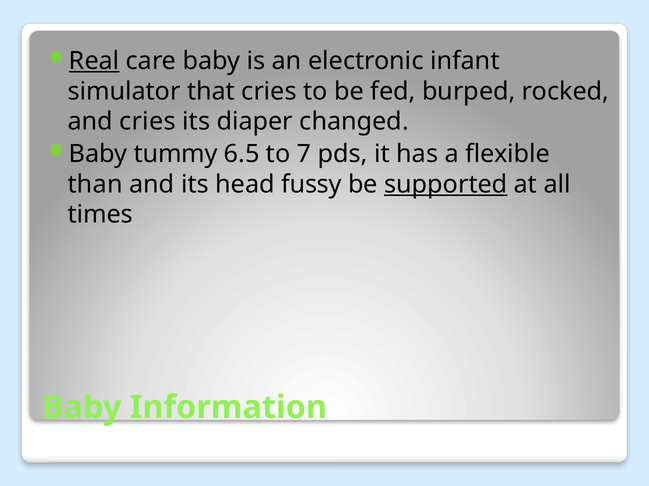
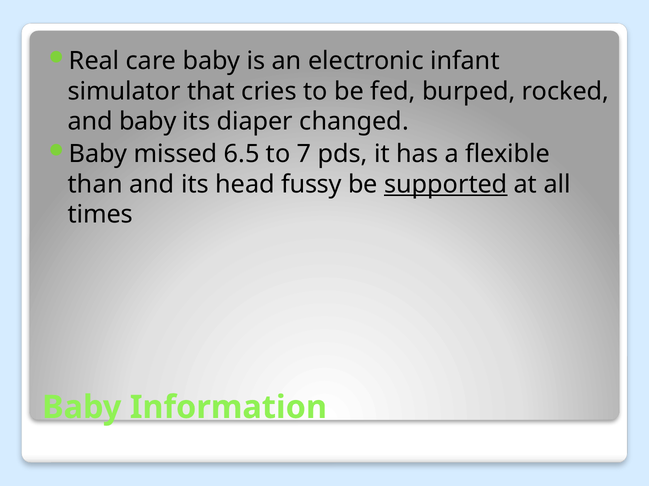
Real underline: present -> none
and cries: cries -> baby
tummy: tummy -> missed
